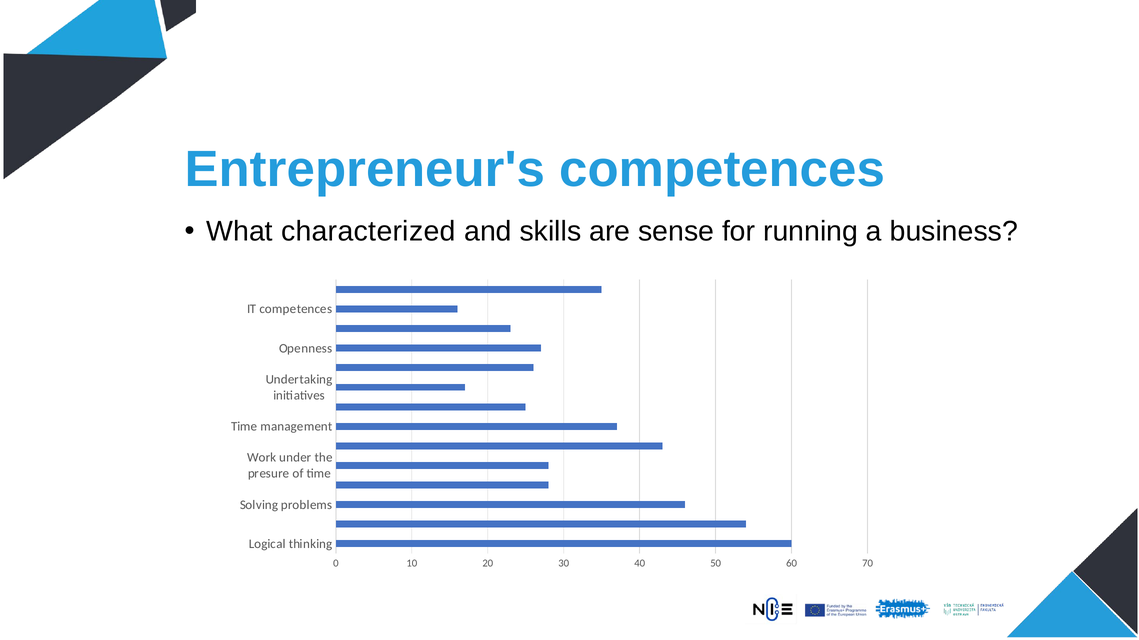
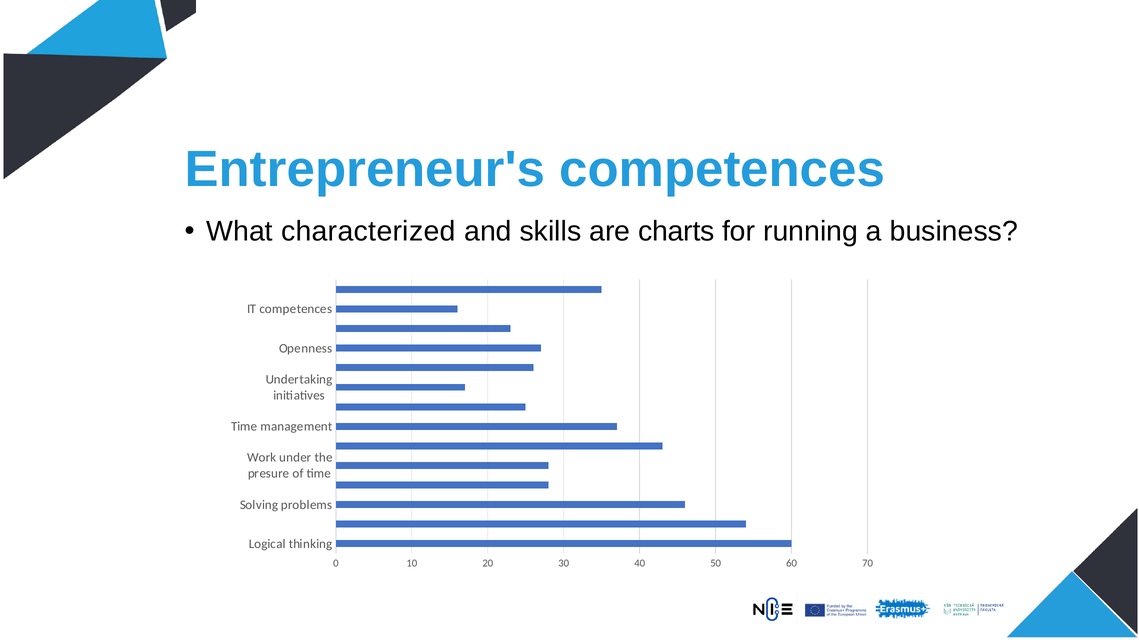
sense: sense -> charts
